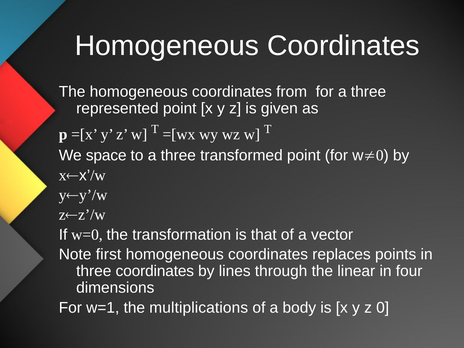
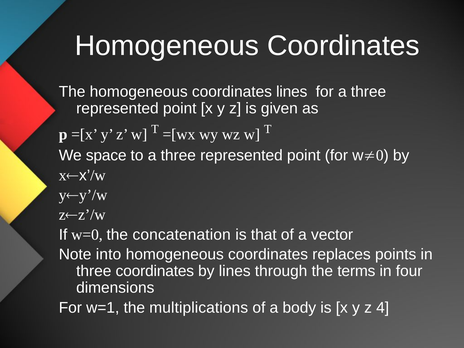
coordinates from: from -> lines
to a three transformed: transformed -> represented
transformation: transformation -> concatenation
first: first -> into
linear: linear -> terms
z 0: 0 -> 4
